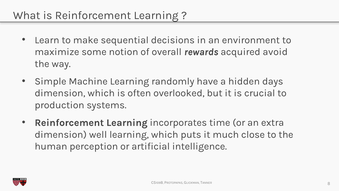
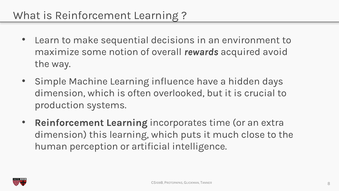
randomly: randomly -> influence
well: well -> this
